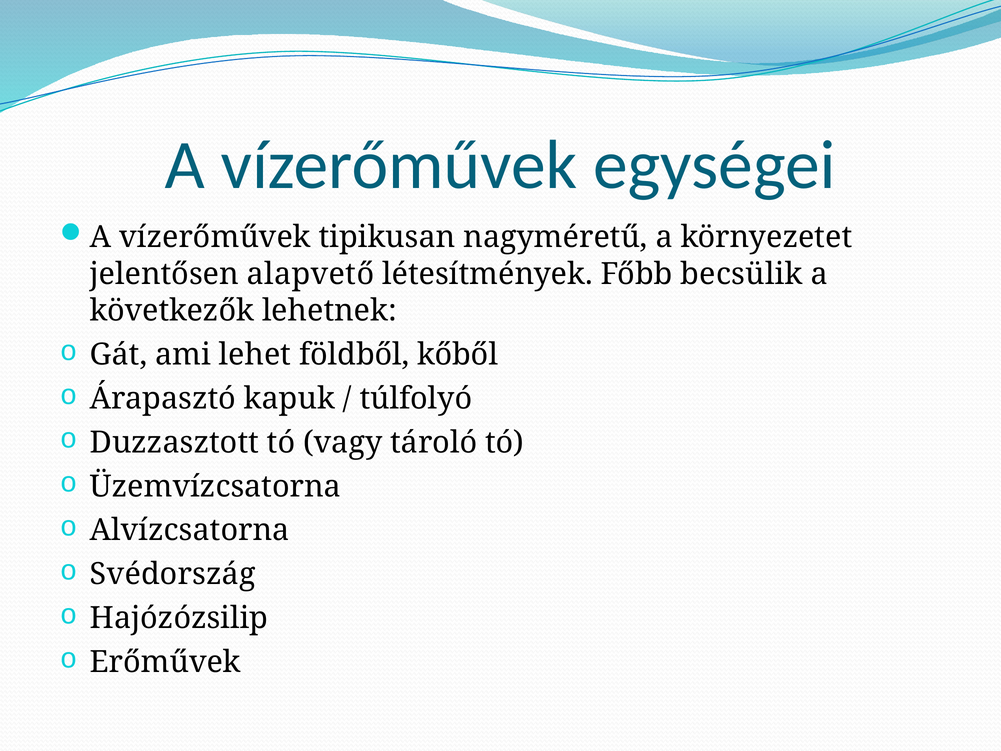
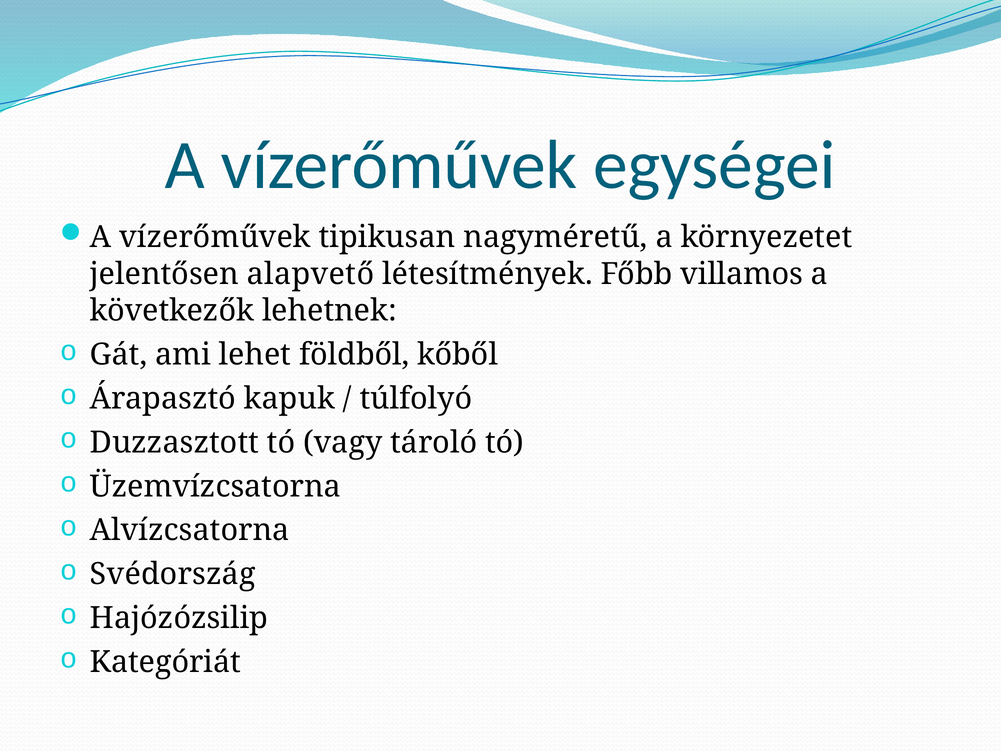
becsülik: becsülik -> villamos
Erőművek: Erőművek -> Kategóriát
